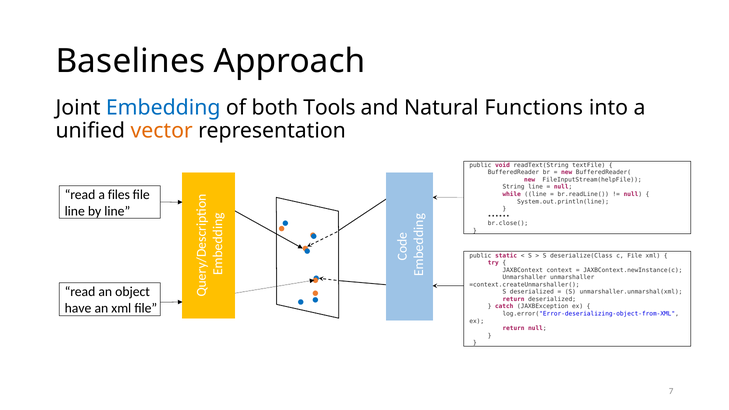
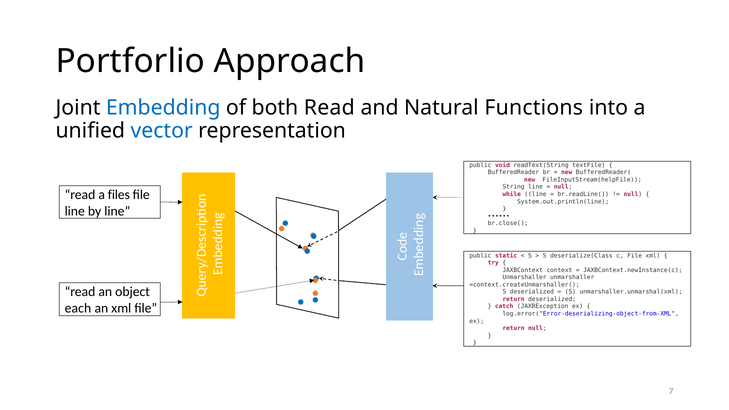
Baselines: Baselines -> Portforlio
both Tools: Tools -> Read
vector colour: orange -> blue
have: have -> each
